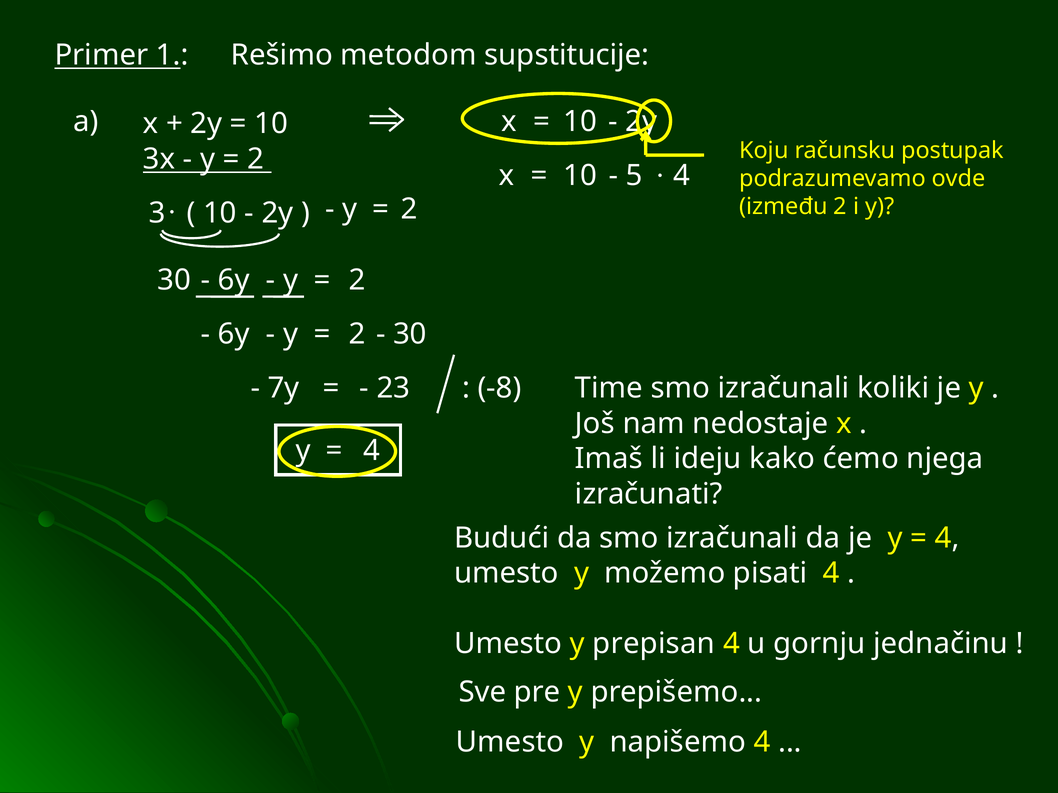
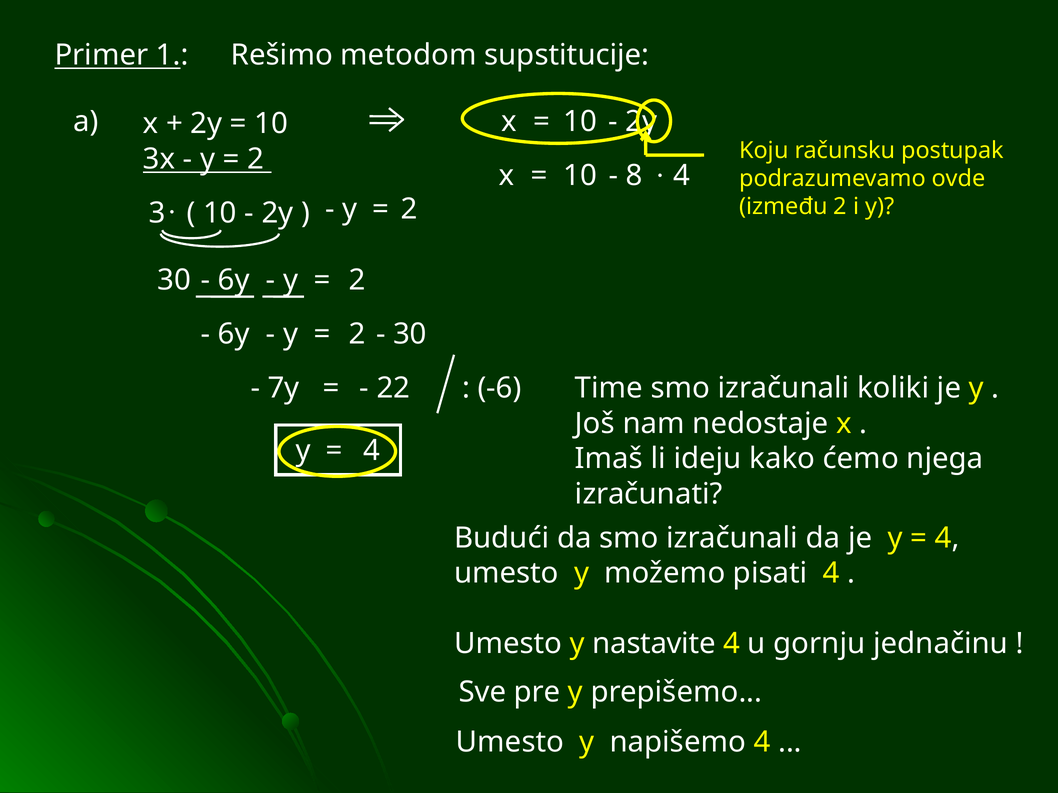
5: 5 -> 8
23: 23 -> 22
-8: -8 -> -6
prepisan: prepisan -> nastavite
